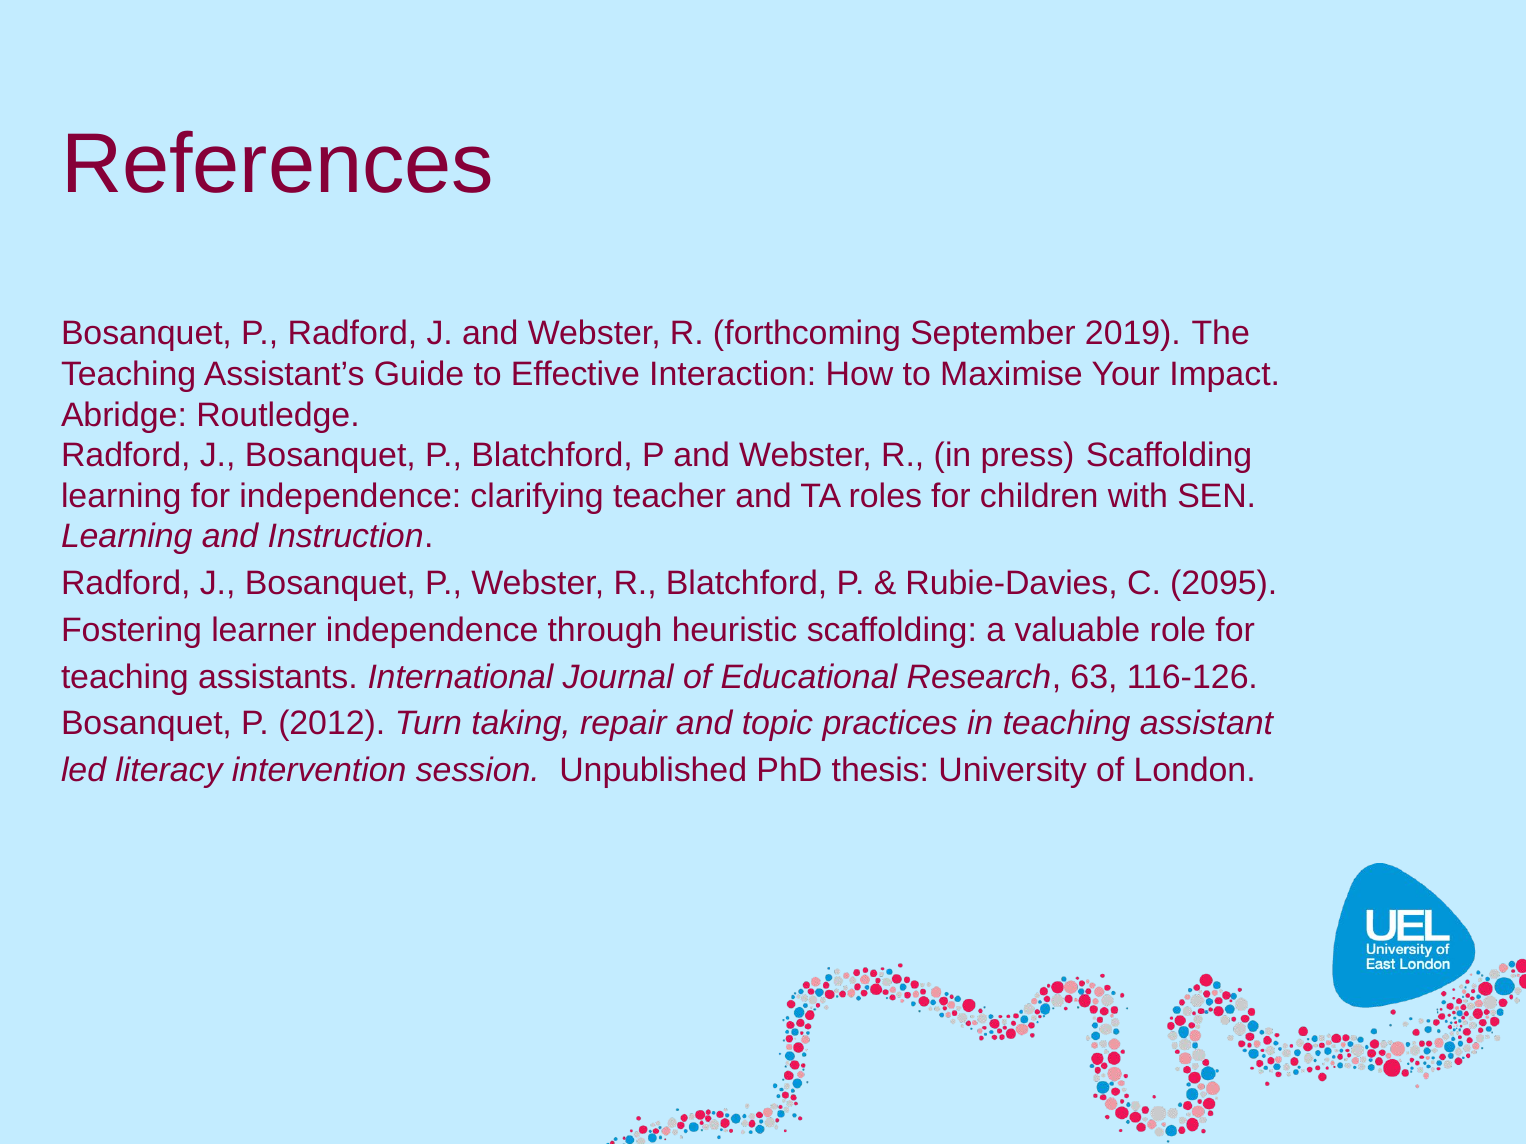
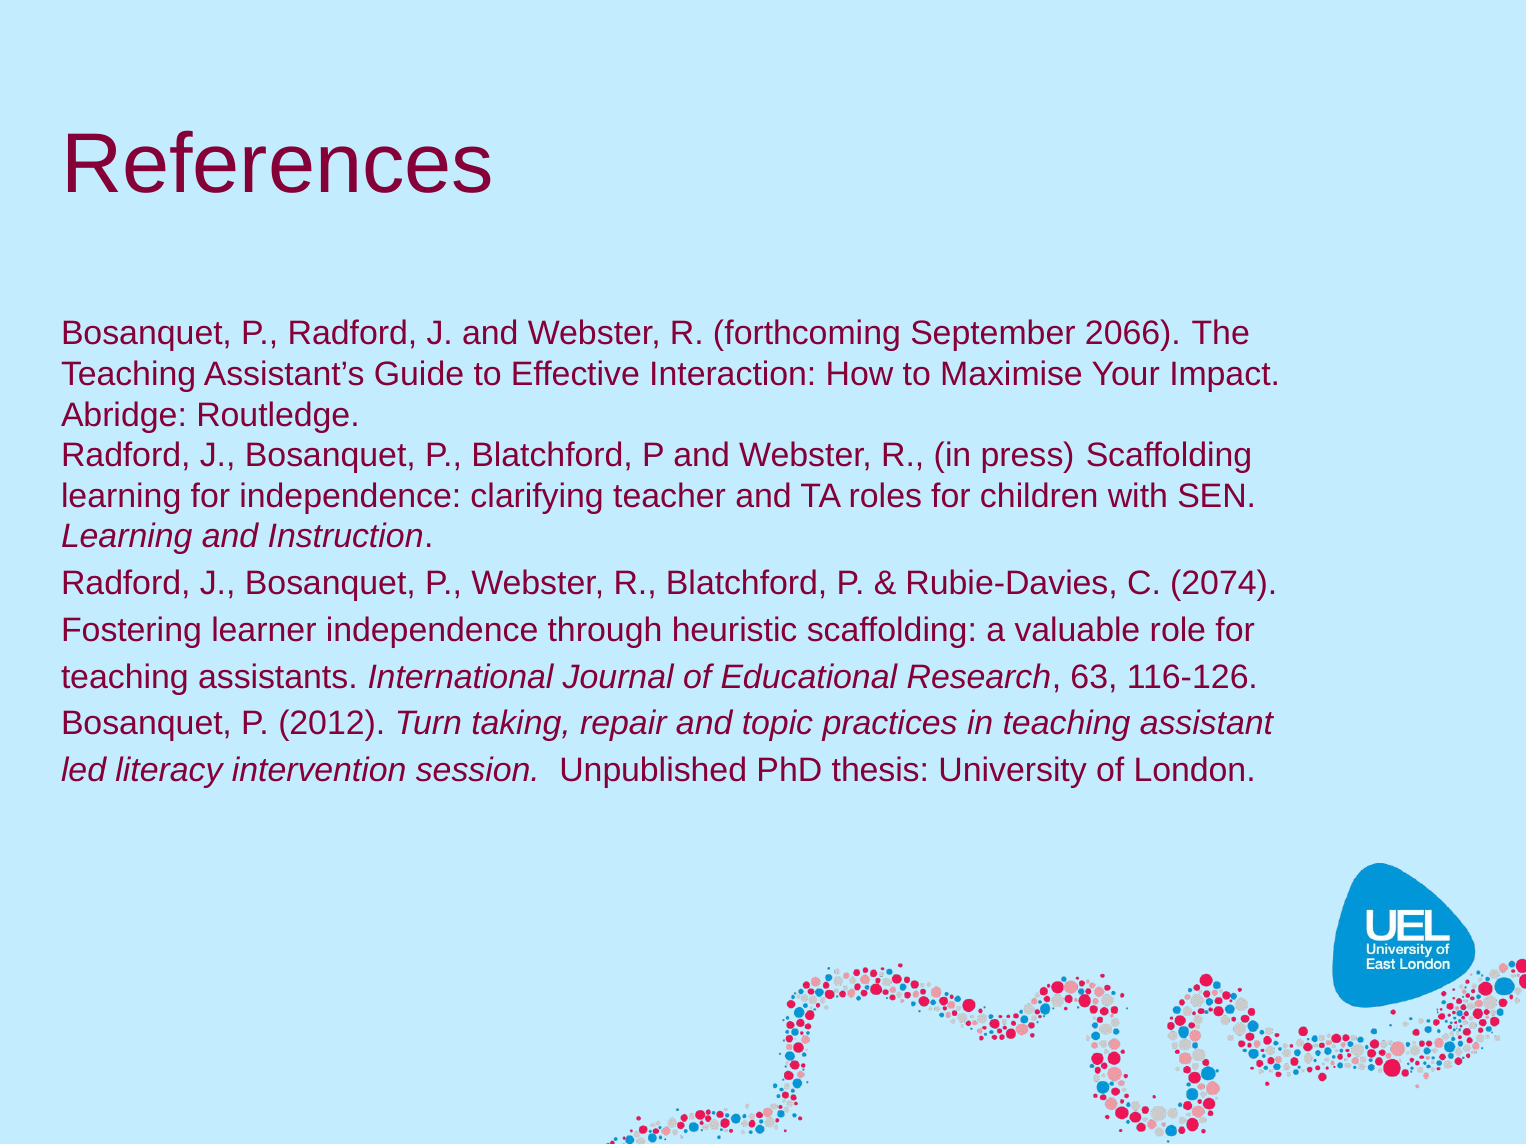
2019: 2019 -> 2066
2095: 2095 -> 2074
